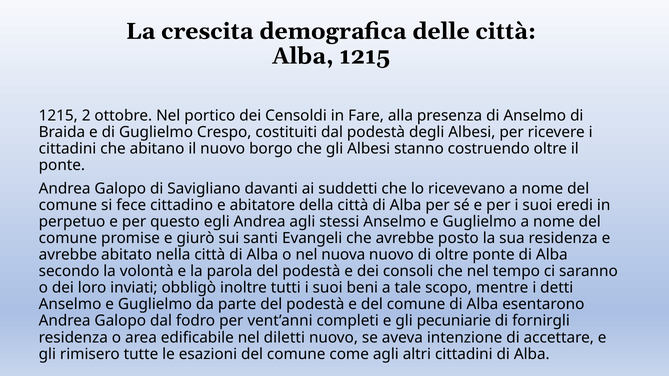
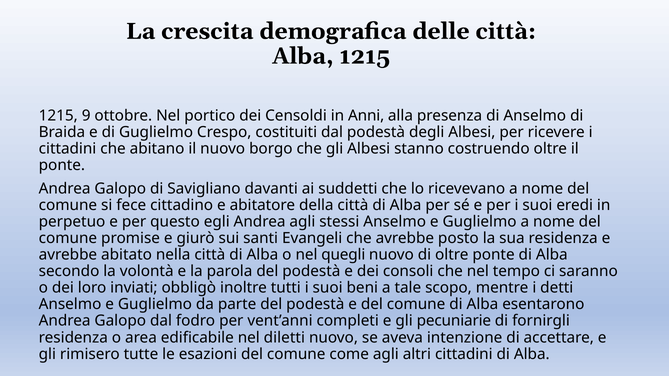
2: 2 -> 9
Fare: Fare -> Anni
nuova: nuova -> quegli
